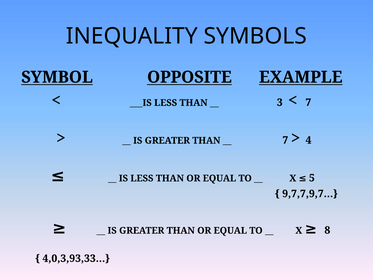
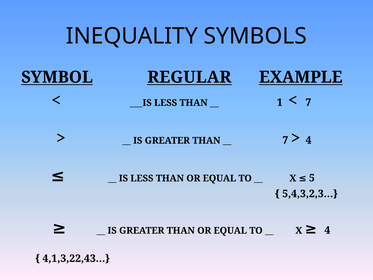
OPPOSITE: OPPOSITE -> REGULAR
3: 3 -> 1
9,7,7,9,7…: 9,7,7,9,7… -> 5,4,3,2,3…
8 at (327, 230): 8 -> 4
4,0,3,93,33…: 4,0,3,93,33… -> 4,1,3,22,43…
